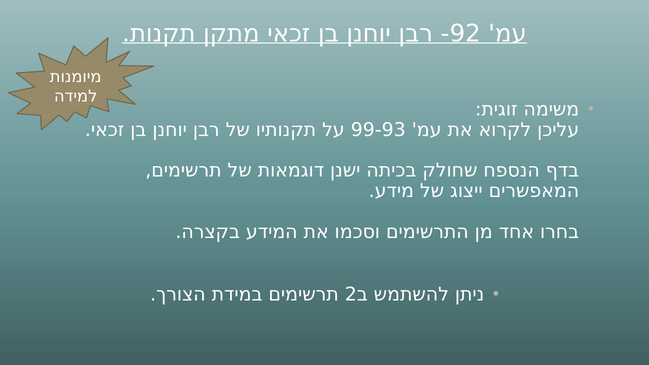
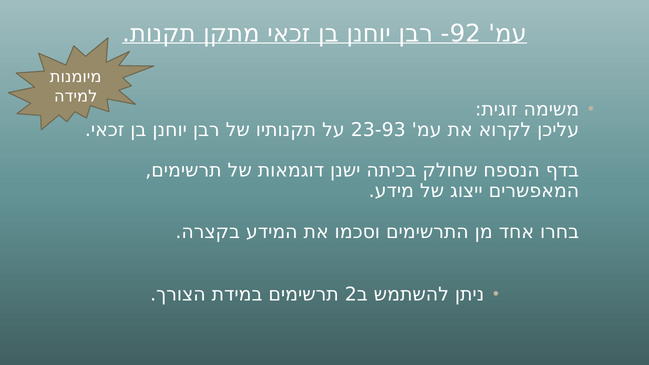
99-93: 99-93 -> 23-93
